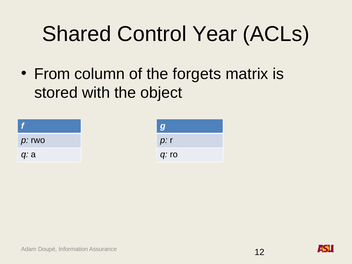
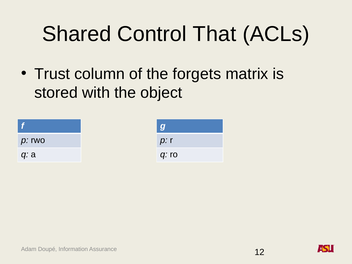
Year: Year -> That
From: From -> Trust
